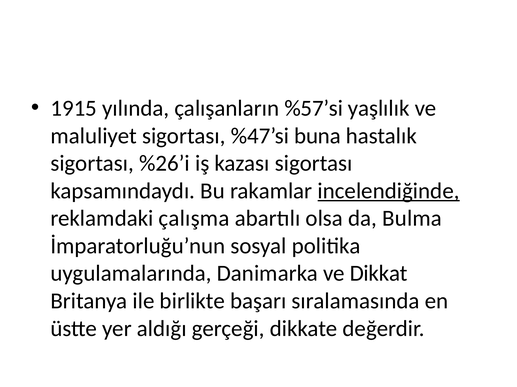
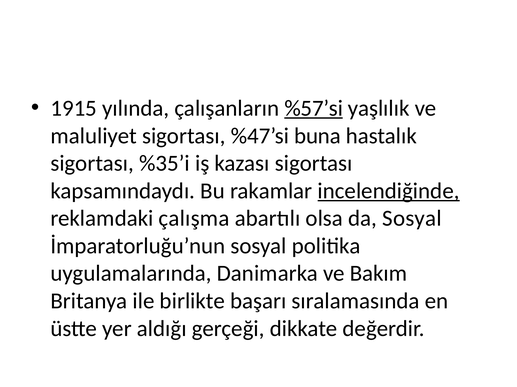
%57’si underline: none -> present
%26’i: %26’i -> %35’i
da Bulma: Bulma -> Sosyal
Dikkat: Dikkat -> Bakım
